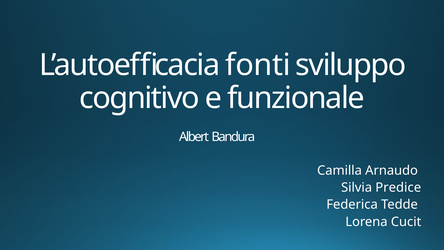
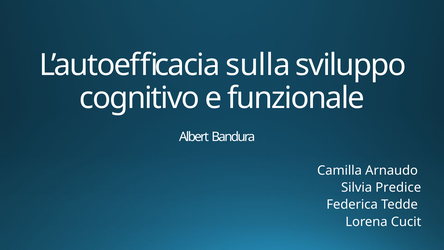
fonti: fonti -> sulla
